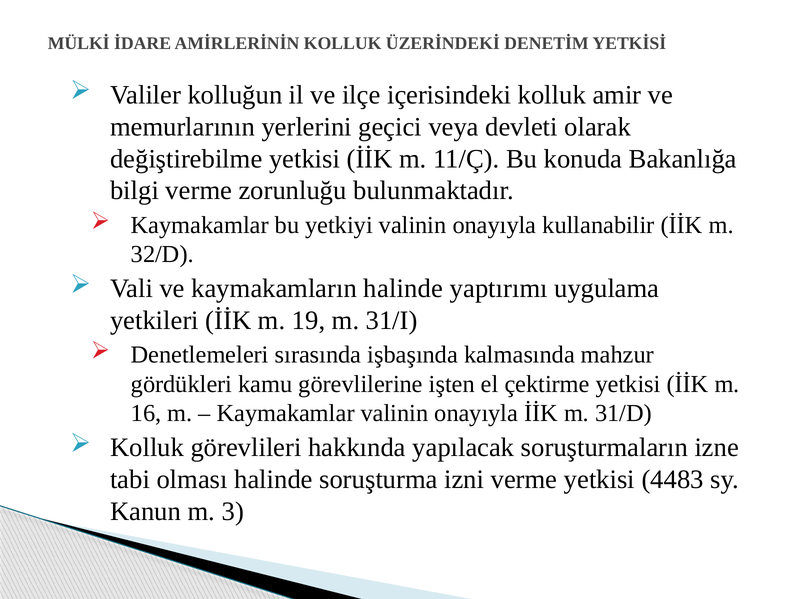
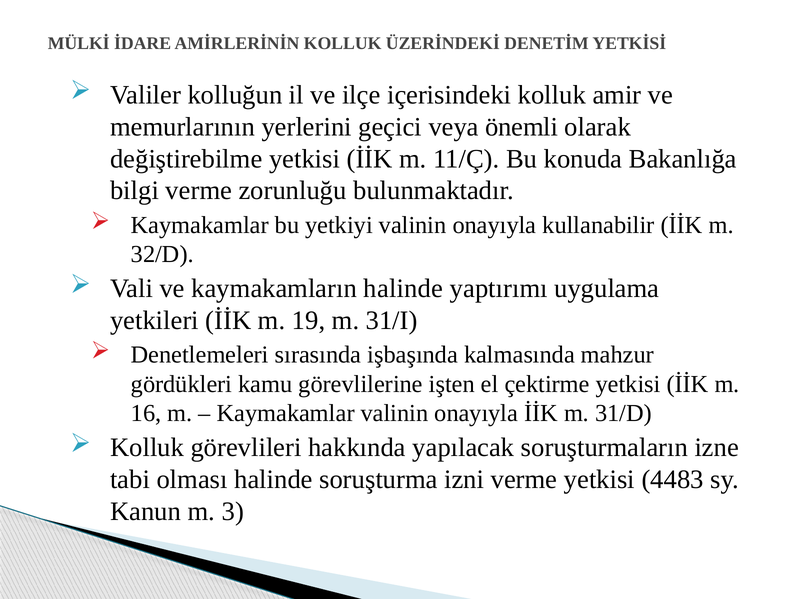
devleti: devleti -> önemli
